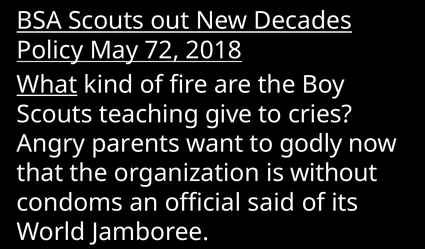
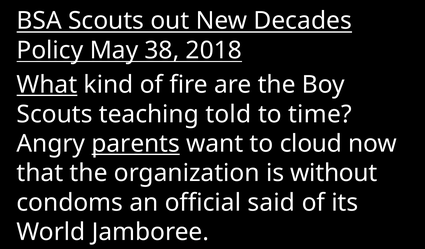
72: 72 -> 38
give: give -> told
cries: cries -> time
parents underline: none -> present
godly: godly -> cloud
